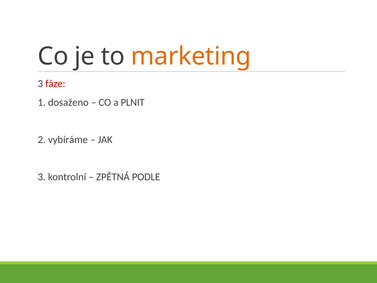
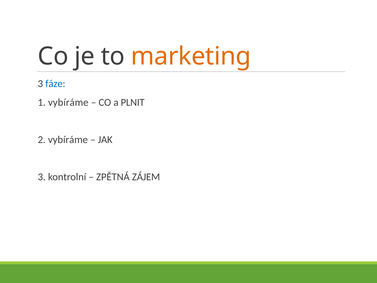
fáze colour: red -> blue
1 dosaženo: dosaženo -> vybíráme
PODLE: PODLE -> ZÁJEM
